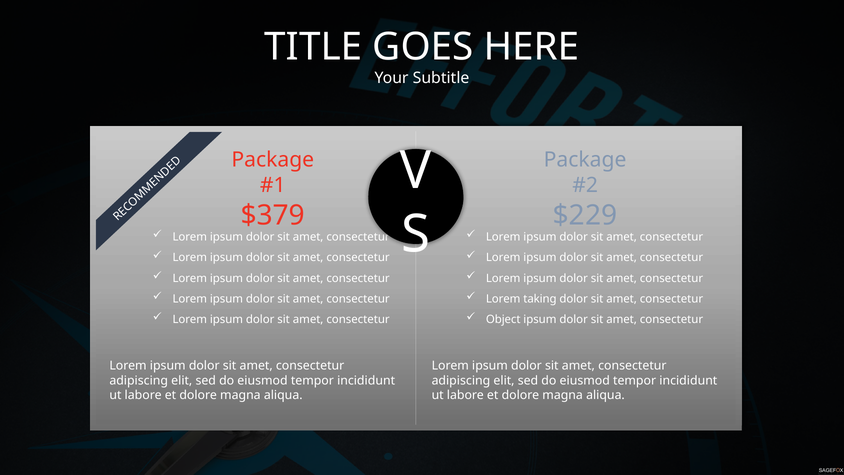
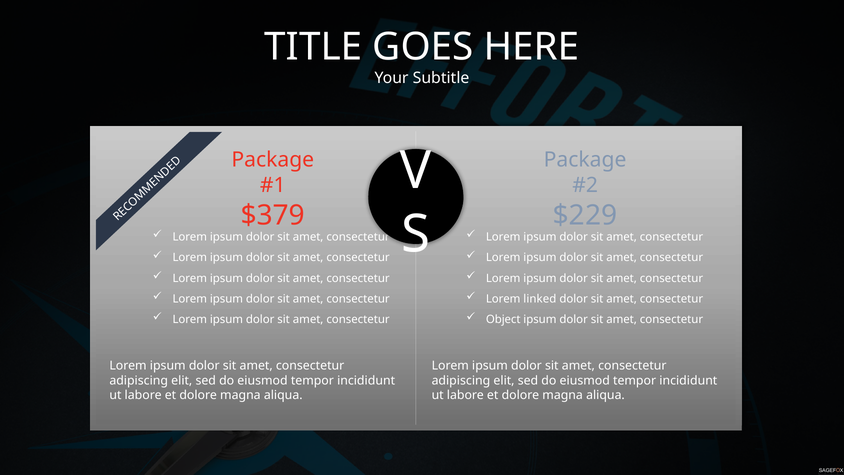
taking: taking -> linked
